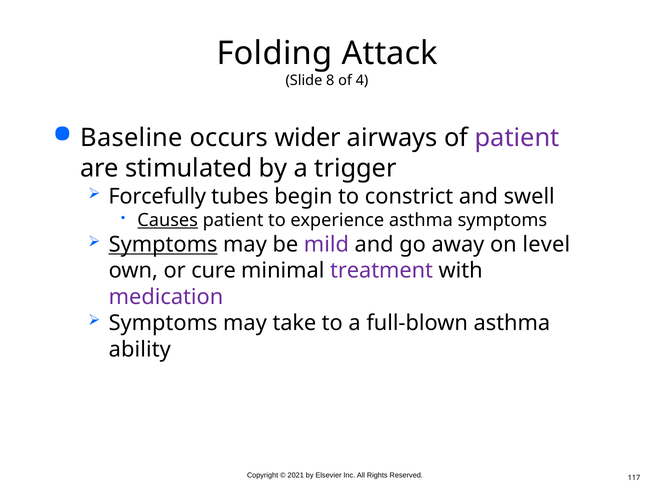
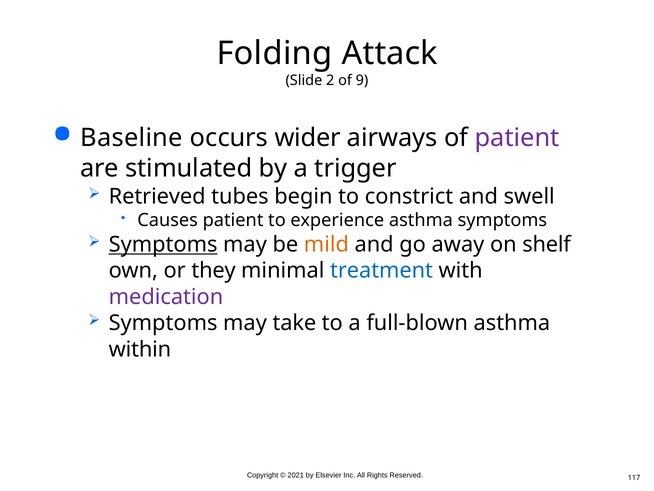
8: 8 -> 2
4: 4 -> 9
Forcefully: Forcefully -> Retrieved
Causes underline: present -> none
mild colour: purple -> orange
level: level -> shelf
cure: cure -> they
treatment colour: purple -> blue
ability: ability -> within
